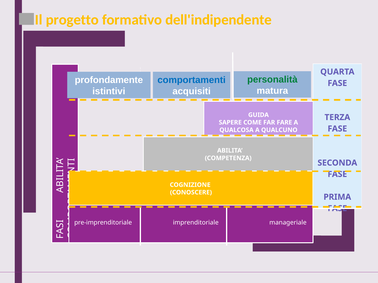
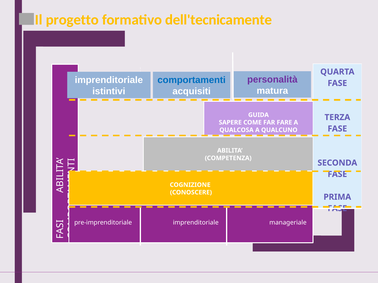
dell'indipendente: dell'indipendente -> dell'tecnicamente
personalità colour: green -> purple
profondamente at (109, 80): profondamente -> imprenditoriale
